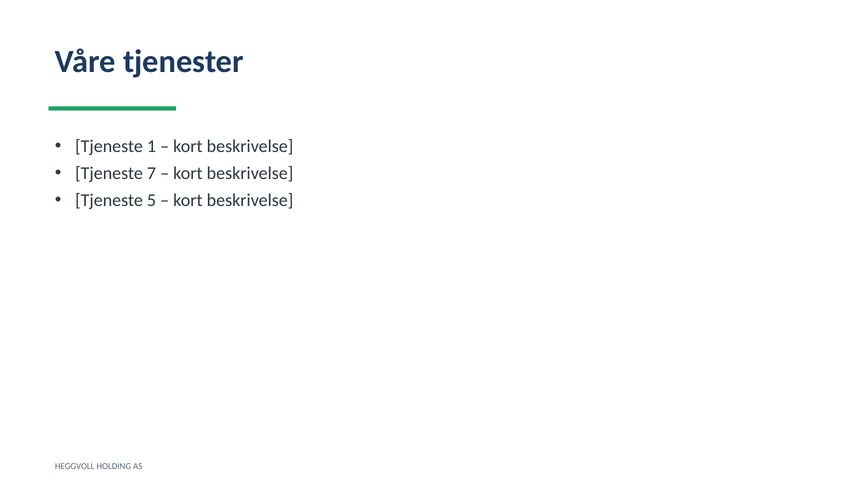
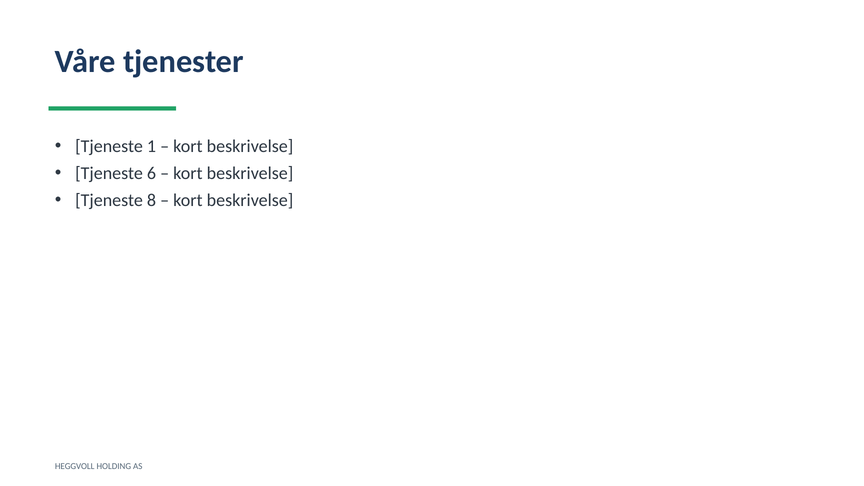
7: 7 -> 6
5: 5 -> 8
